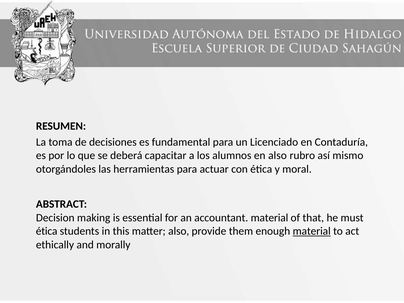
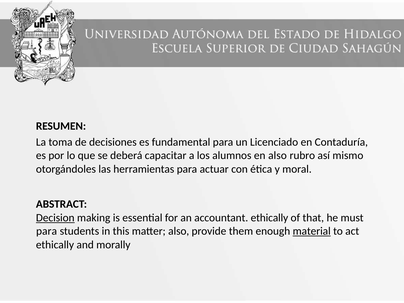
Decision underline: none -> present
accountant material: material -> ethically
ética at (47, 231): ética -> para
